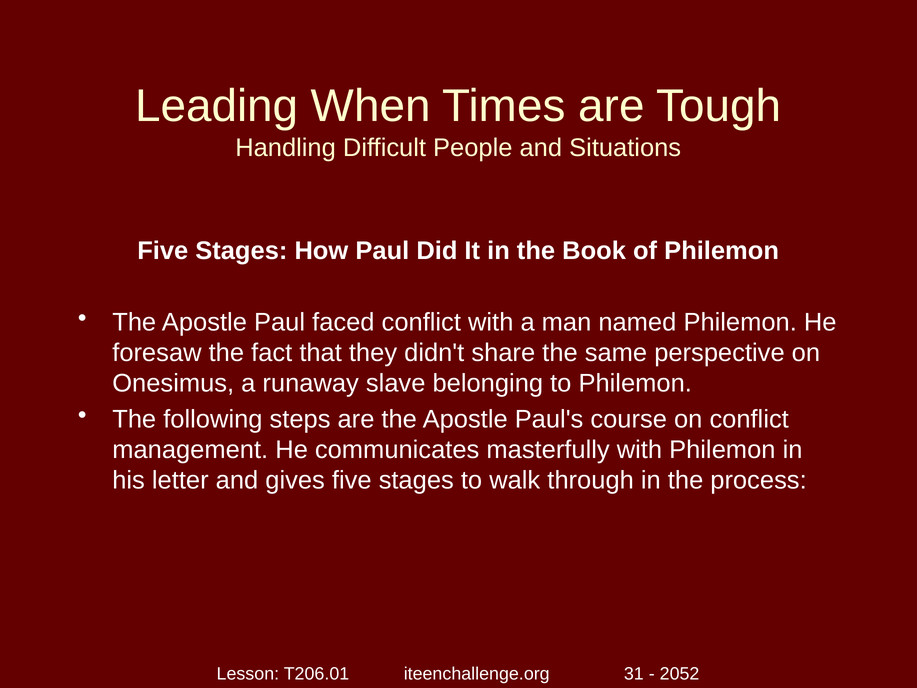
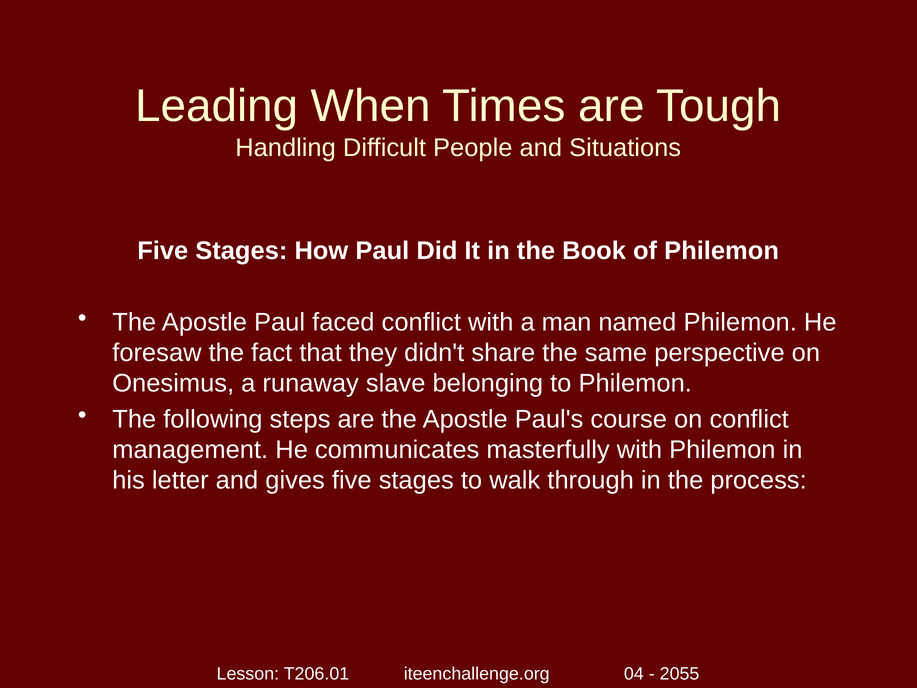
31: 31 -> 04
2052: 2052 -> 2055
